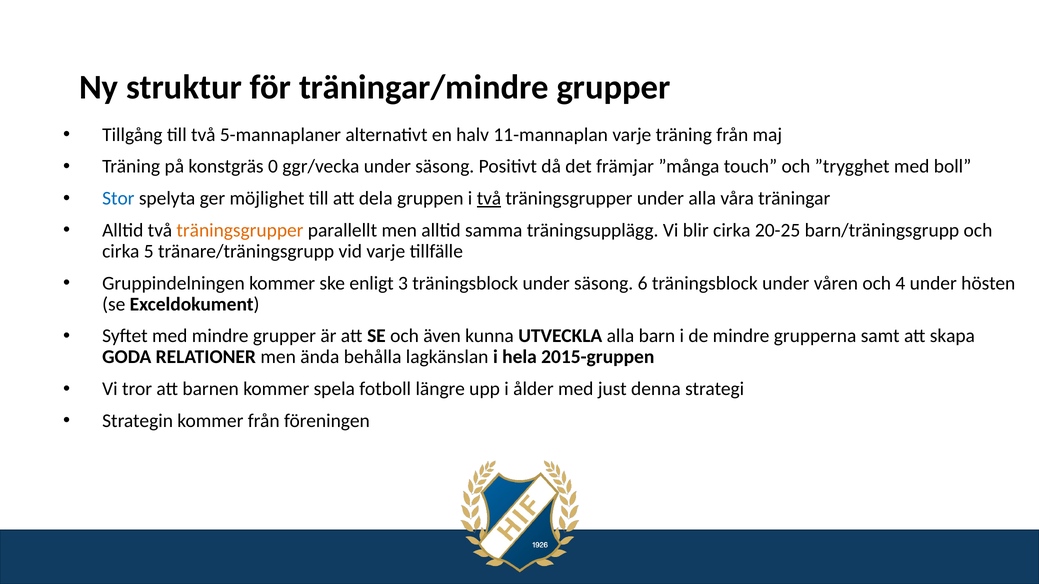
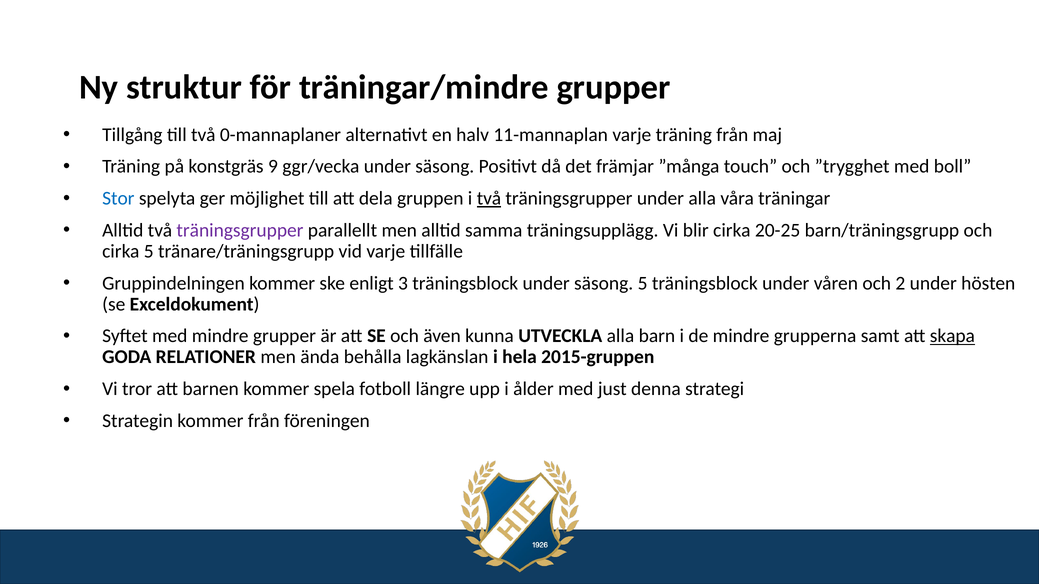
5-mannaplaner: 5-mannaplaner -> 0-mannaplaner
0: 0 -> 9
träningsgrupper at (240, 230) colour: orange -> purple
säsong 6: 6 -> 5
4: 4 -> 2
skapa underline: none -> present
